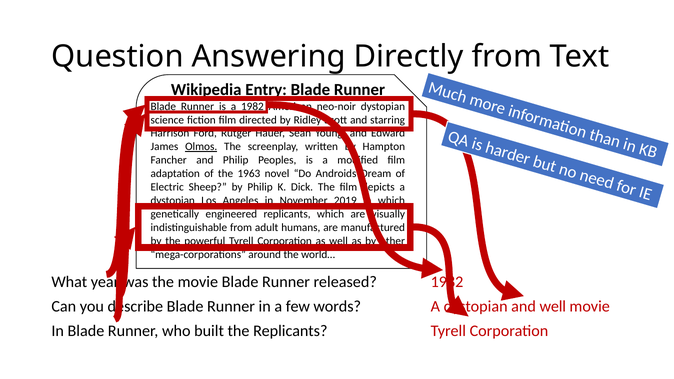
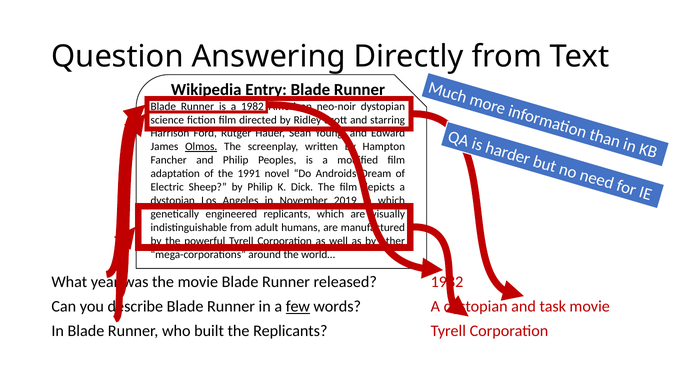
1963: 1963 -> 1991
few underline: none -> present
and well: well -> task
